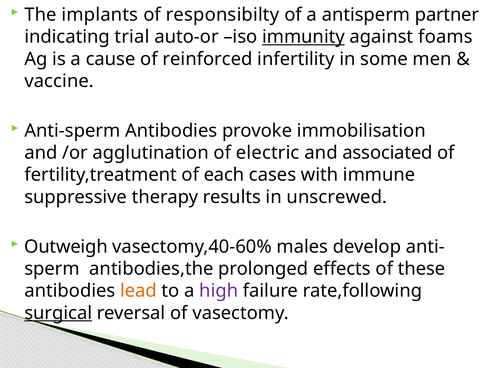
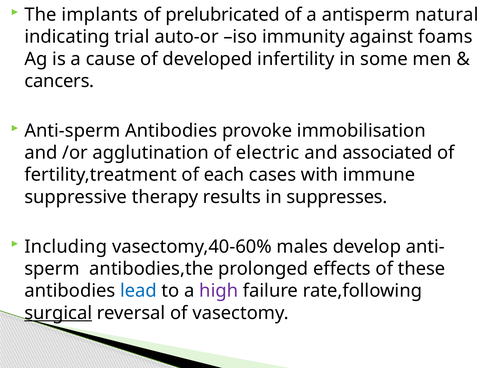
responsibilty: responsibilty -> prelubricated
partner: partner -> natural
immunity underline: present -> none
reinforced: reinforced -> developed
vaccine: vaccine -> cancers
unscrewed: unscrewed -> suppresses
Outweigh: Outweigh -> Including
lead colour: orange -> blue
